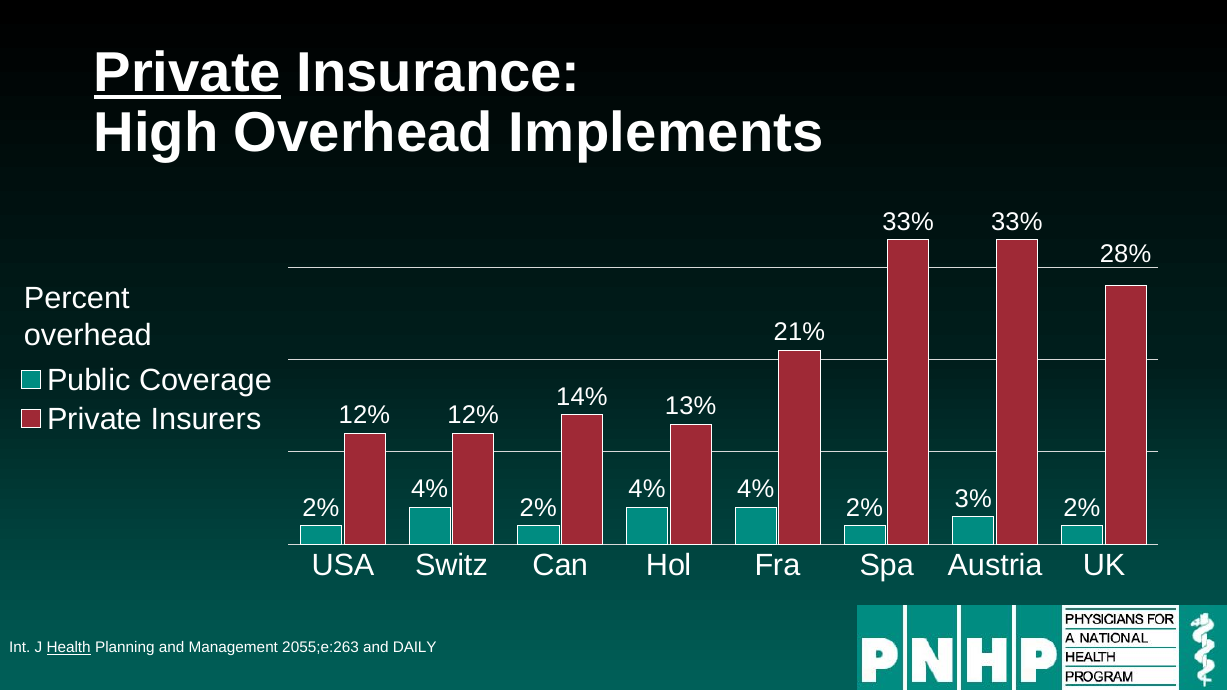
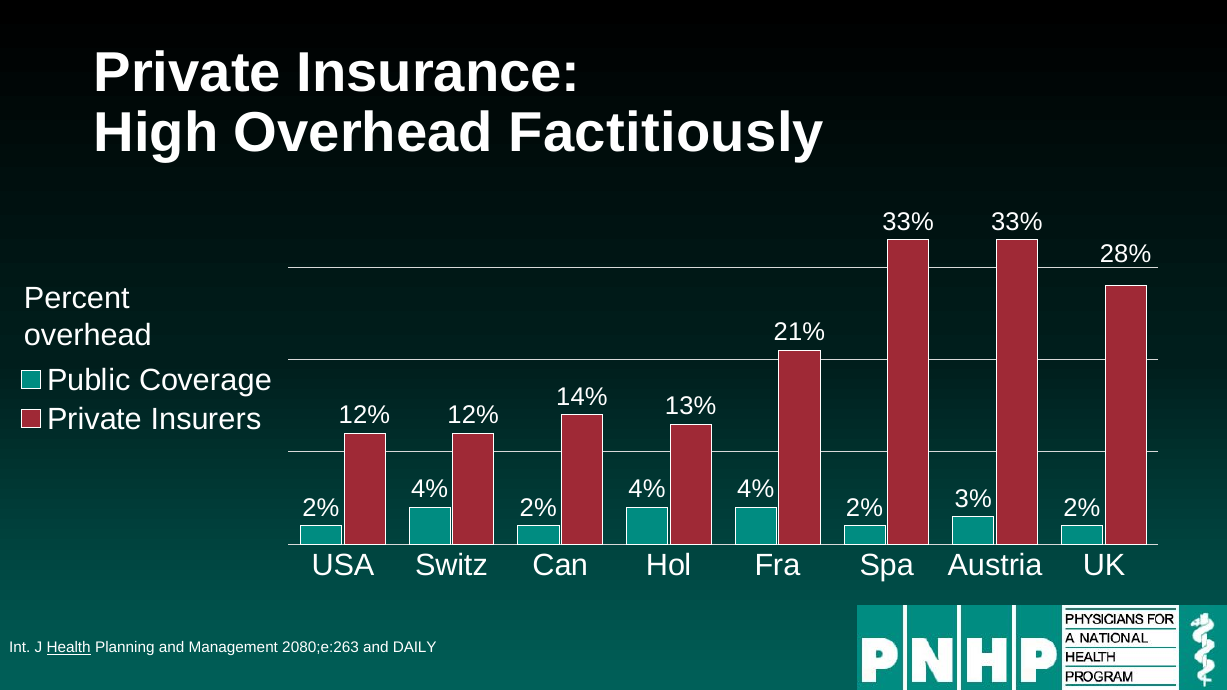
Private at (187, 73) underline: present -> none
Implements: Implements -> Factitiously
2055;e:263: 2055;e:263 -> 2080;e:263
